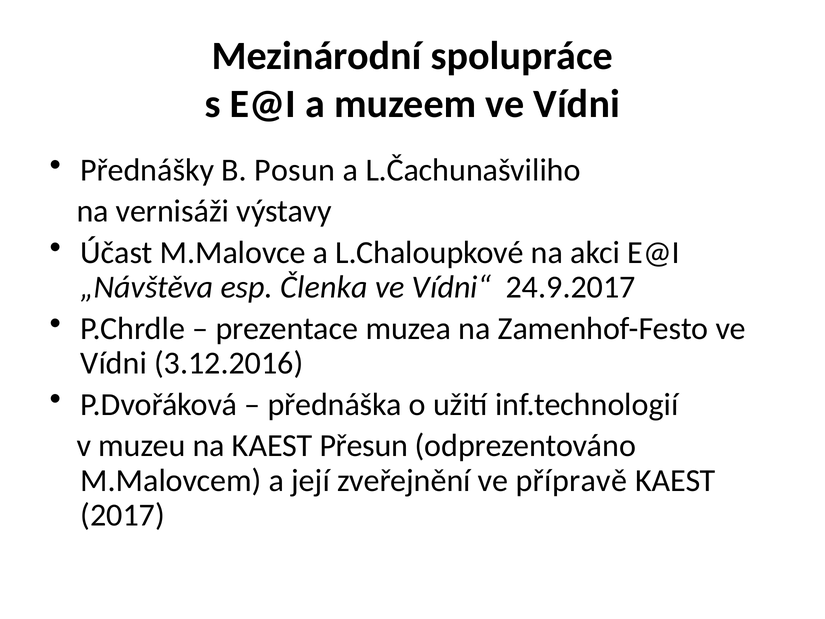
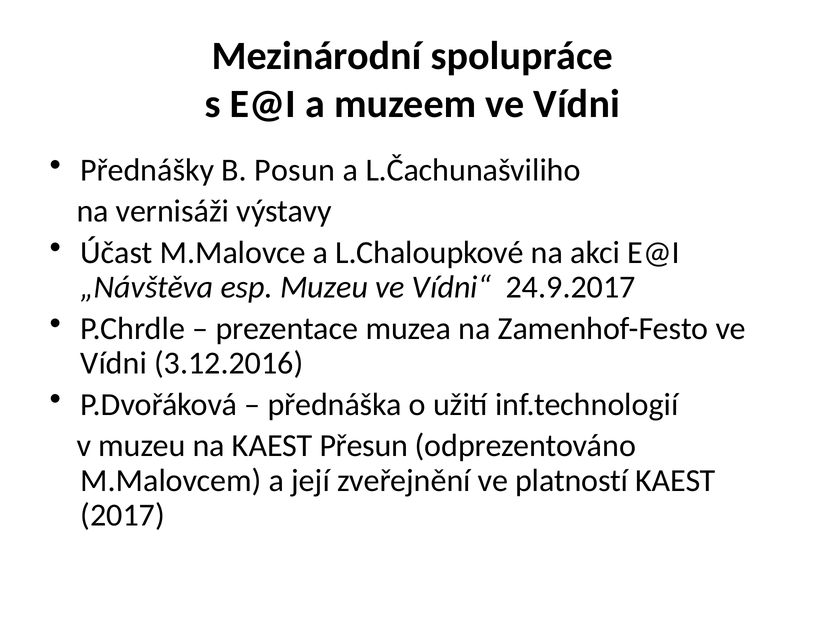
esp Členka: Členka -> Muzeu
přípravě: přípravě -> platností
